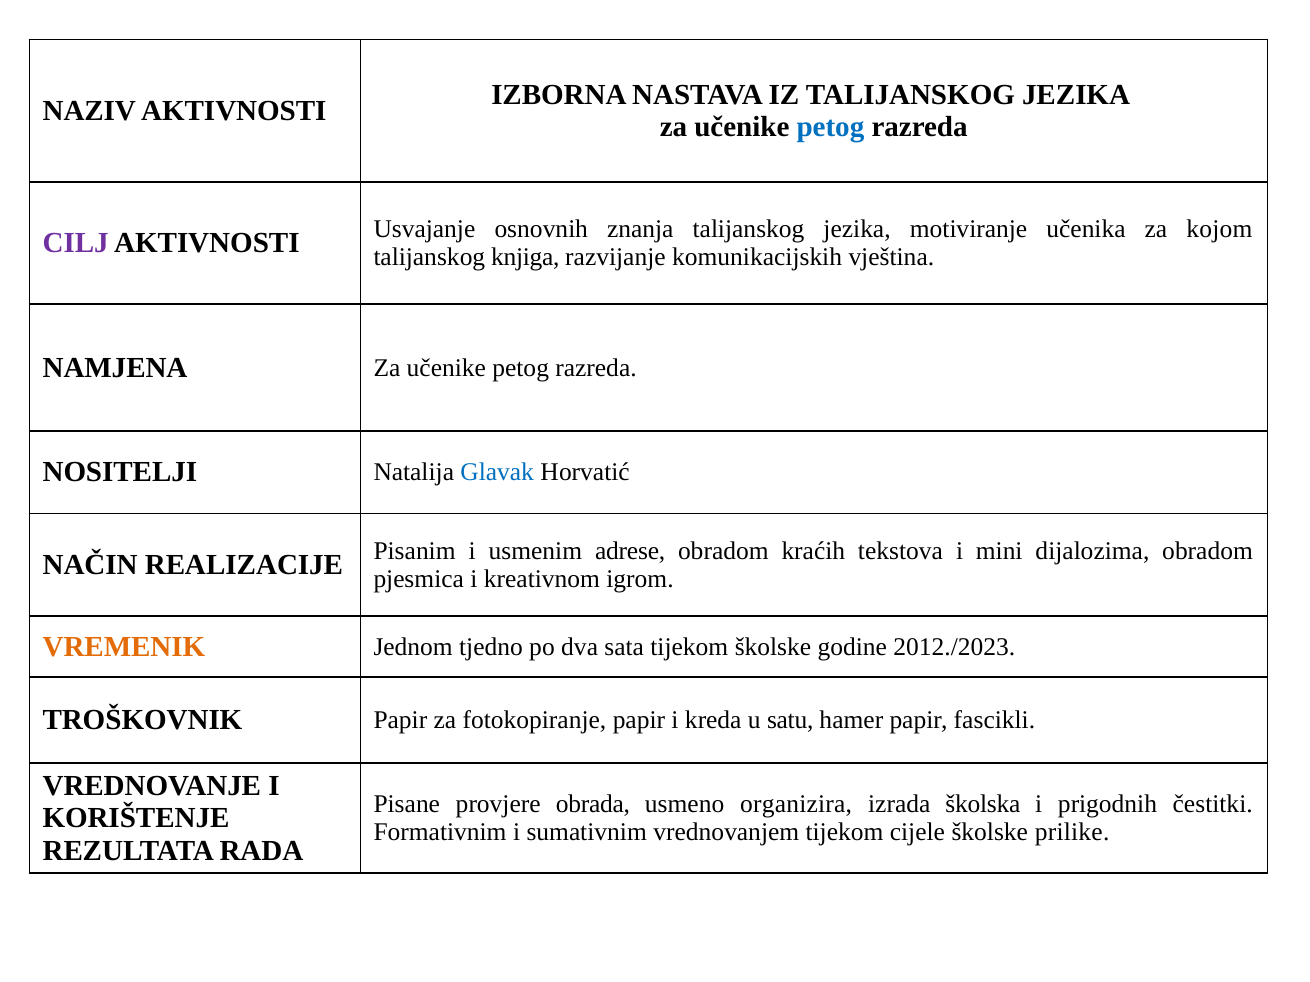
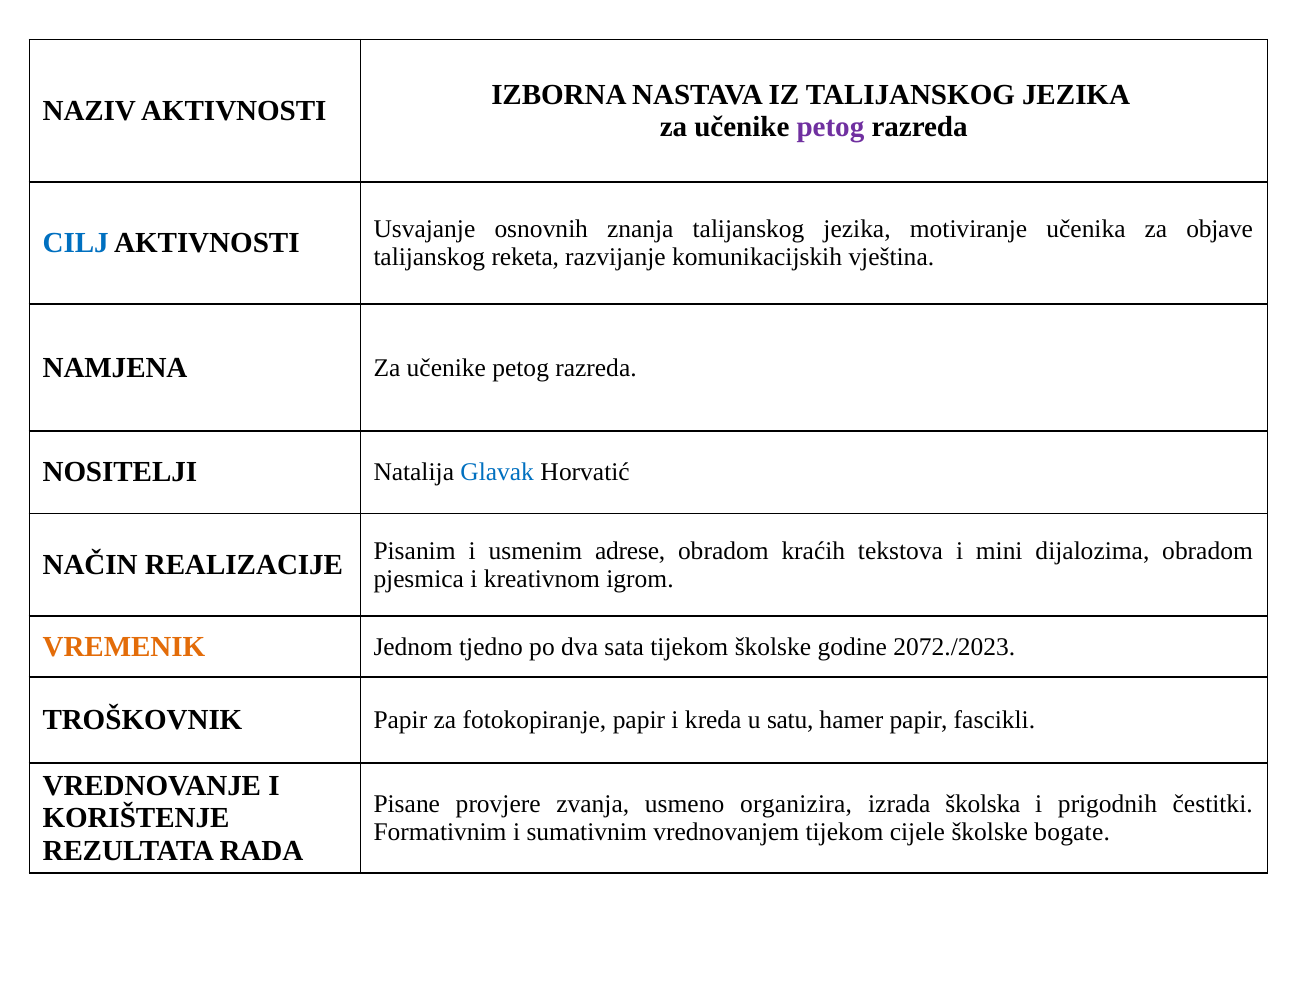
petog at (830, 127) colour: blue -> purple
CILJ colour: purple -> blue
kojom: kojom -> objave
knjiga: knjiga -> reketa
2012./2023: 2012./2023 -> 2072./2023
obrada: obrada -> zvanja
prilike: prilike -> bogate
